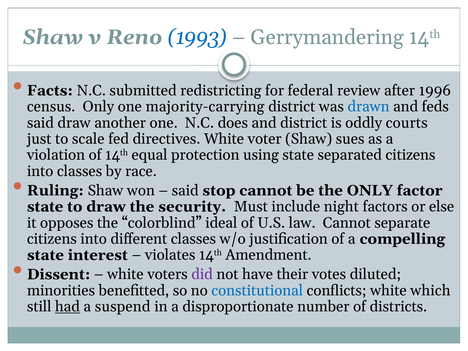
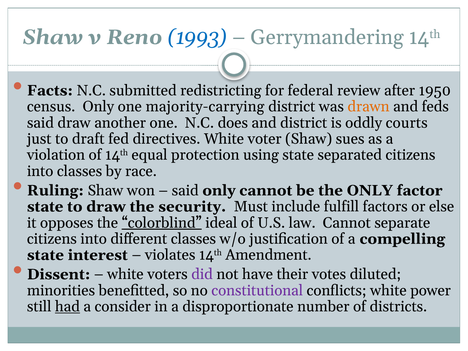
1996: 1996 -> 1950
drawn colour: blue -> orange
scale: scale -> draft
said stop: stop -> only
night: night -> fulfill
colorblind underline: none -> present
constitutional colour: blue -> purple
which: which -> power
suspend: suspend -> consider
